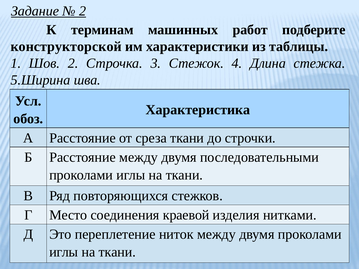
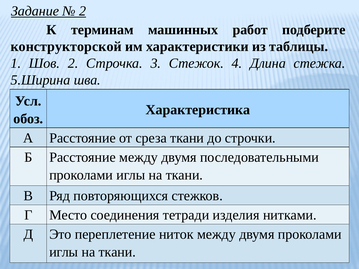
краевой: краевой -> тетради
